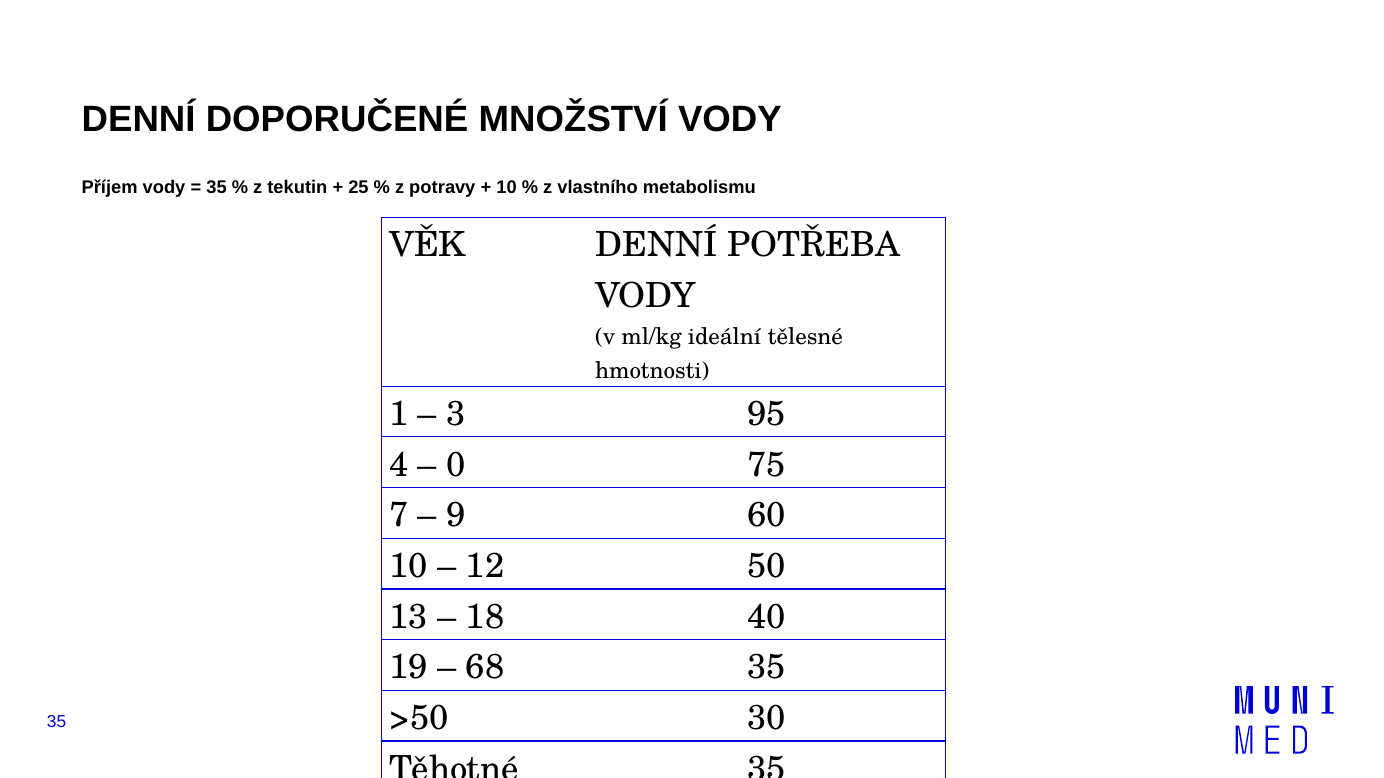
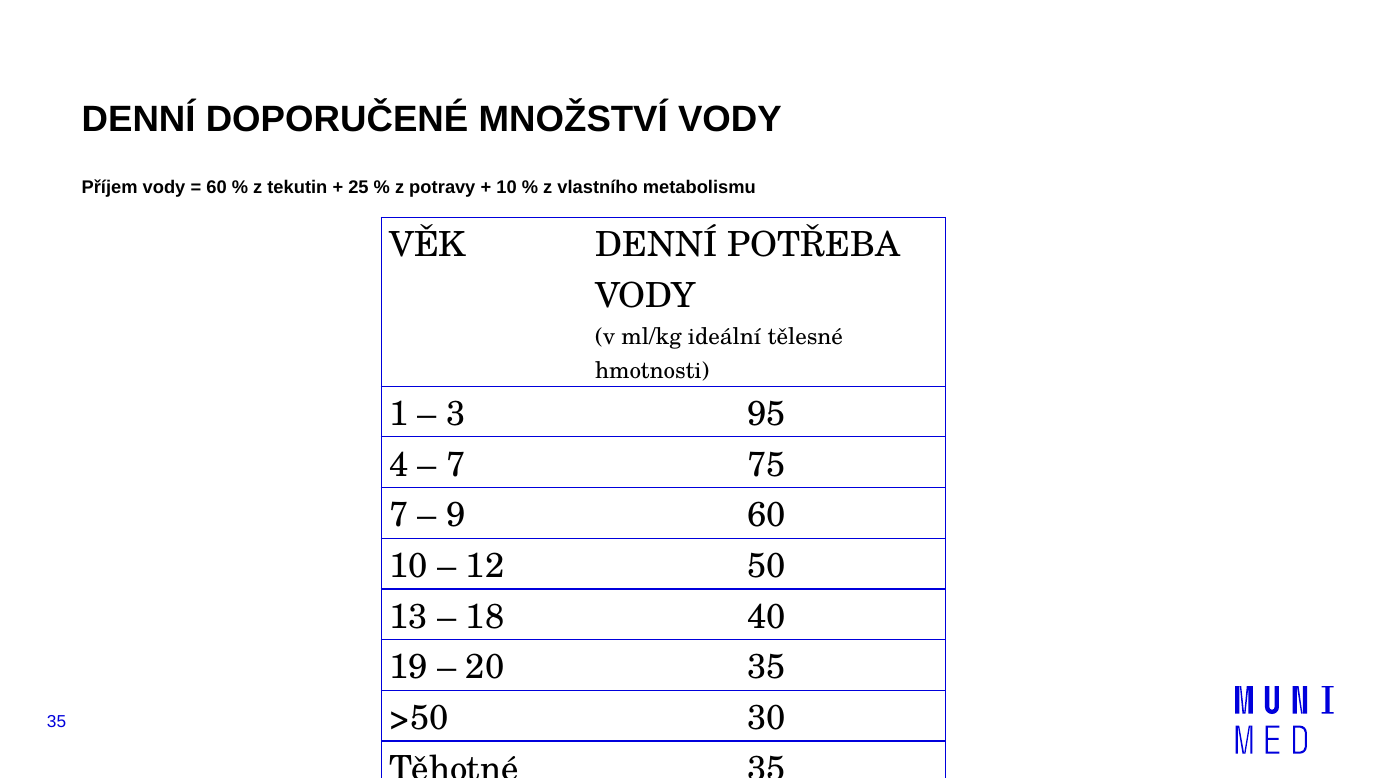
35 at (216, 187): 35 -> 60
0 at (456, 465): 0 -> 7
68: 68 -> 20
